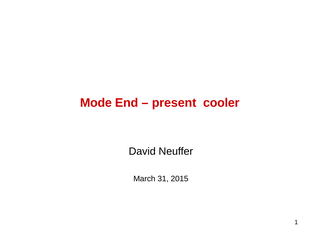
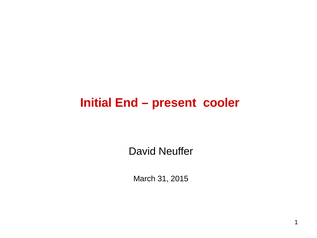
Mode: Mode -> Initial
